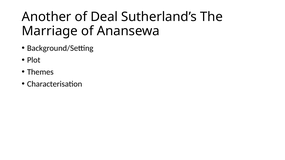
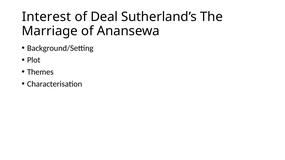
Another: Another -> Interest
